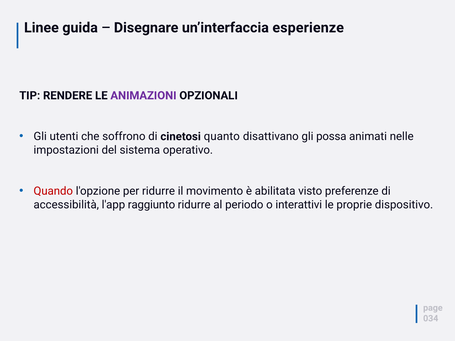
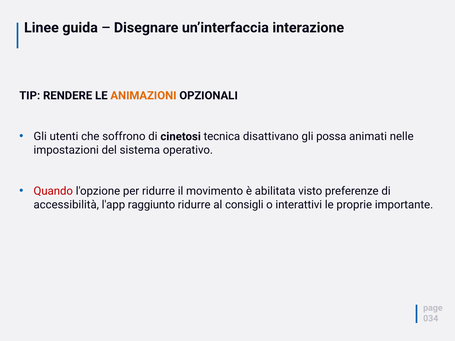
esperienze: esperienze -> interazione
ANIMAZIONI colour: purple -> orange
quanto: quanto -> tecnica
periodo: periodo -> consigli
dispositivo: dispositivo -> importante
